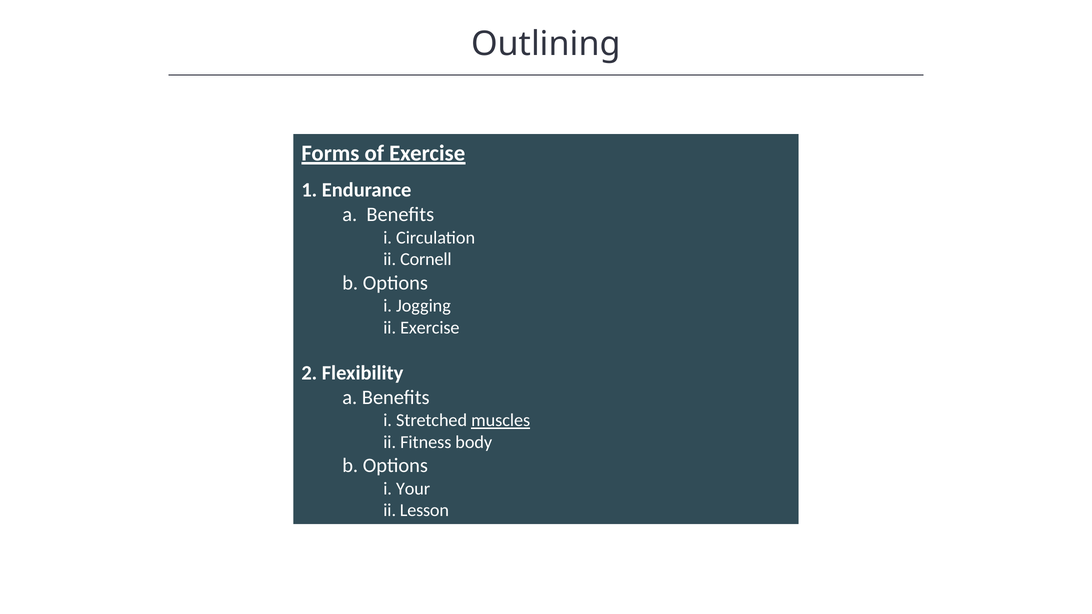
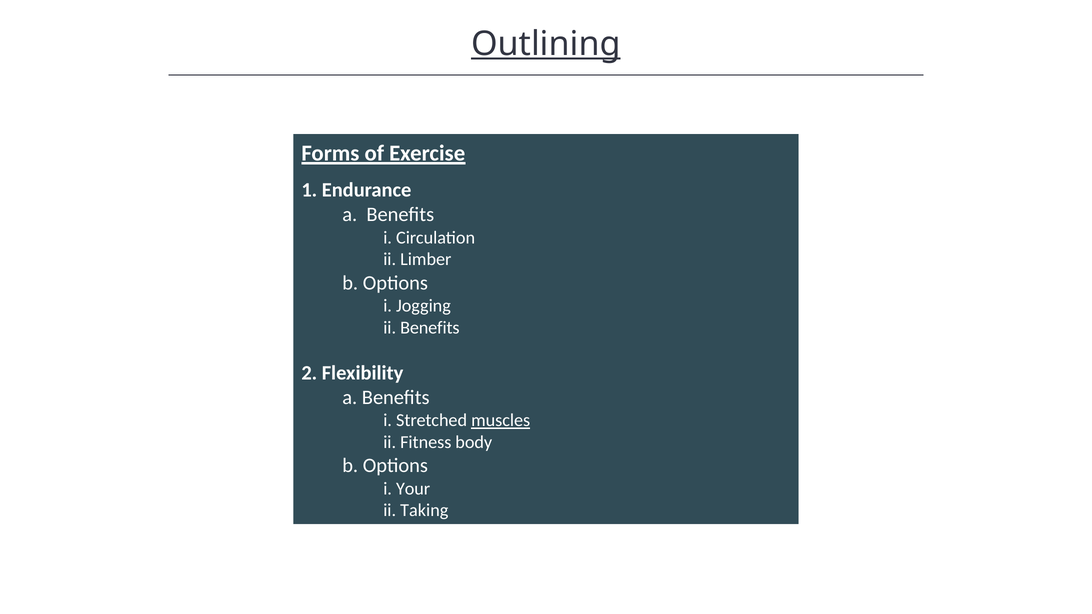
Outlining underline: none -> present
Cornell: Cornell -> Limber
ii Exercise: Exercise -> Benefits
Lesson: Lesson -> Taking
